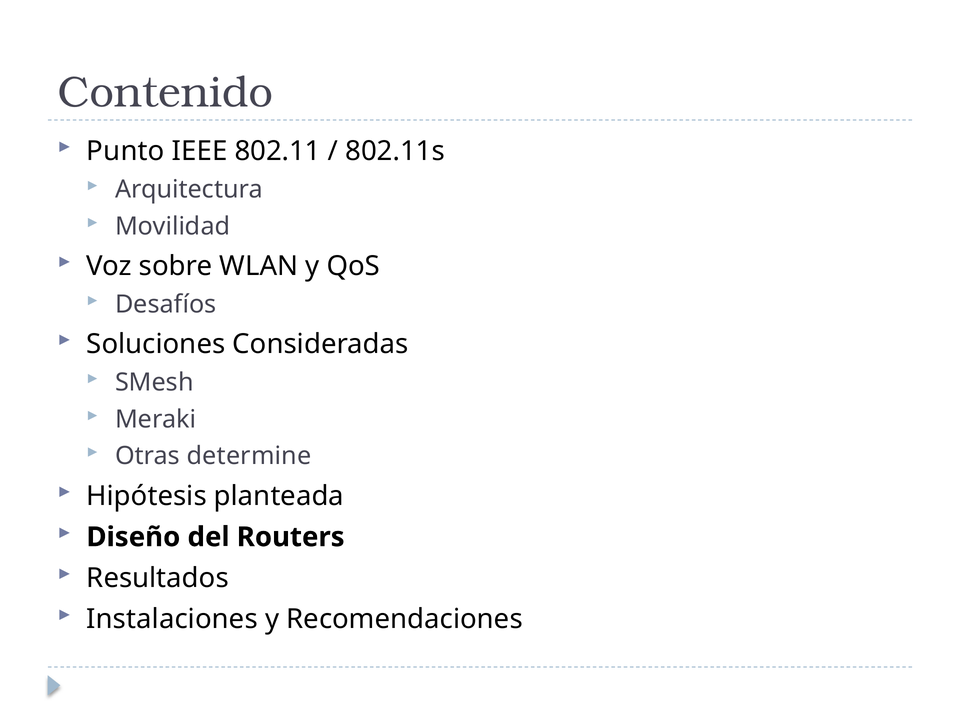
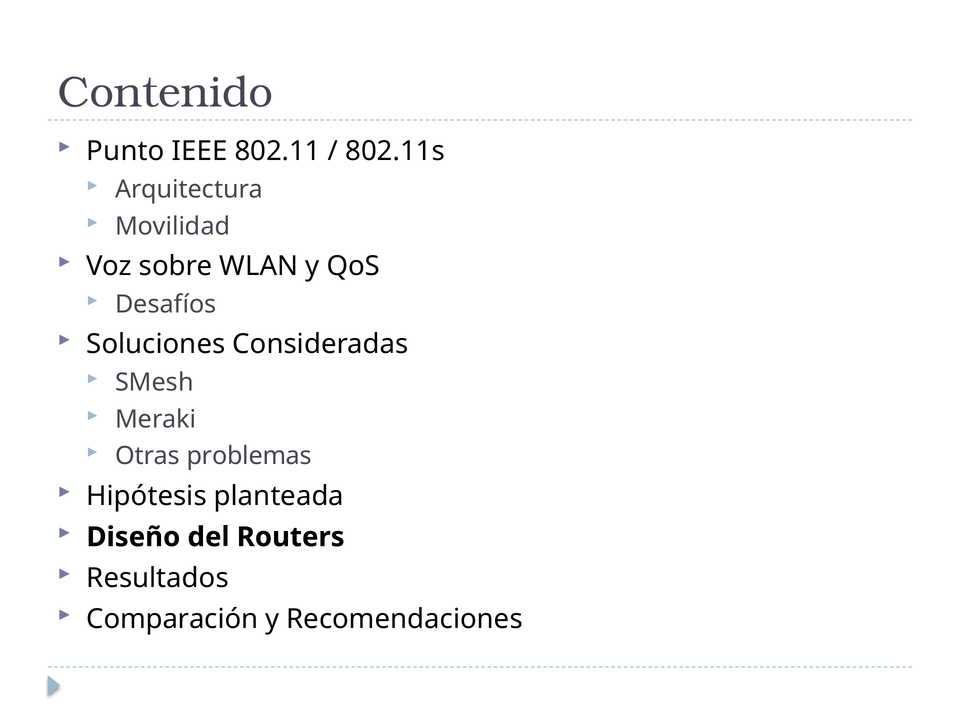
determine: determine -> problemas
Instalaciones: Instalaciones -> Comparación
